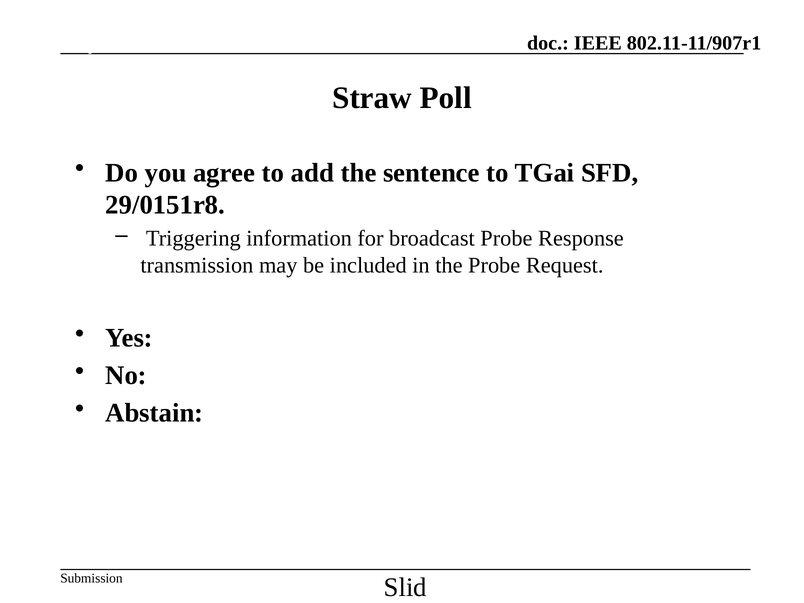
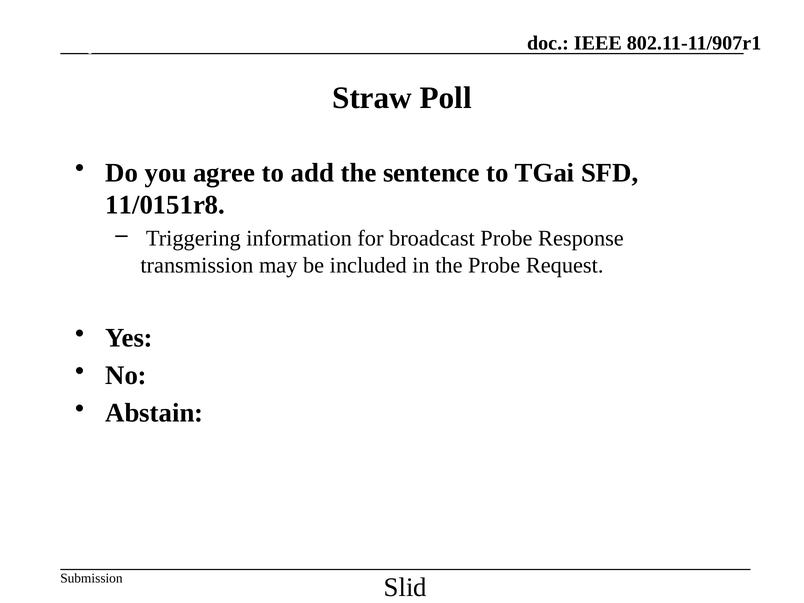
29/0151r8: 29/0151r8 -> 11/0151r8
